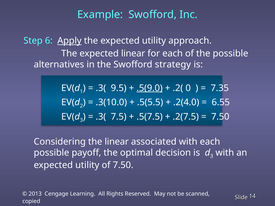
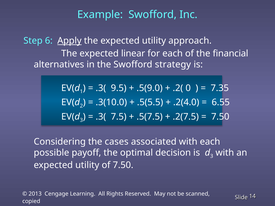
the possible: possible -> financial
.5(9.0 underline: present -> none
the linear: linear -> cases
